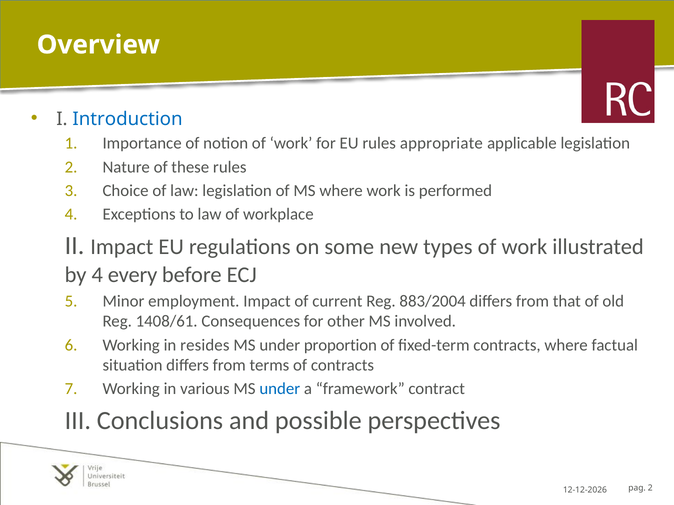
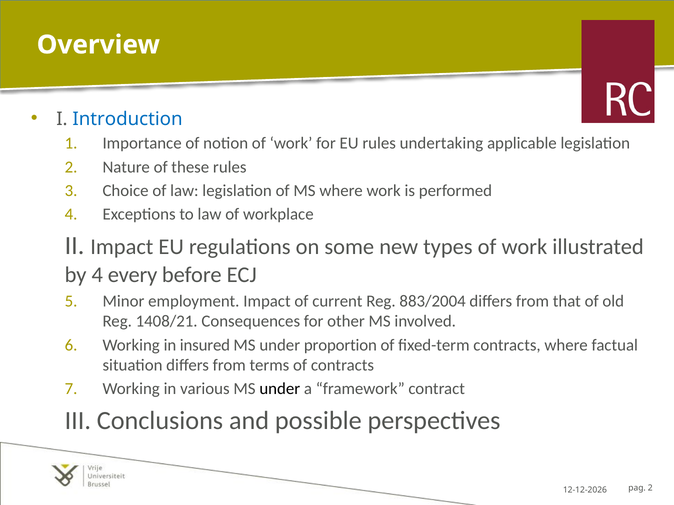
appropriate: appropriate -> undertaking
1408/61: 1408/61 -> 1408/21
resides: resides -> insured
under at (280, 389) colour: blue -> black
